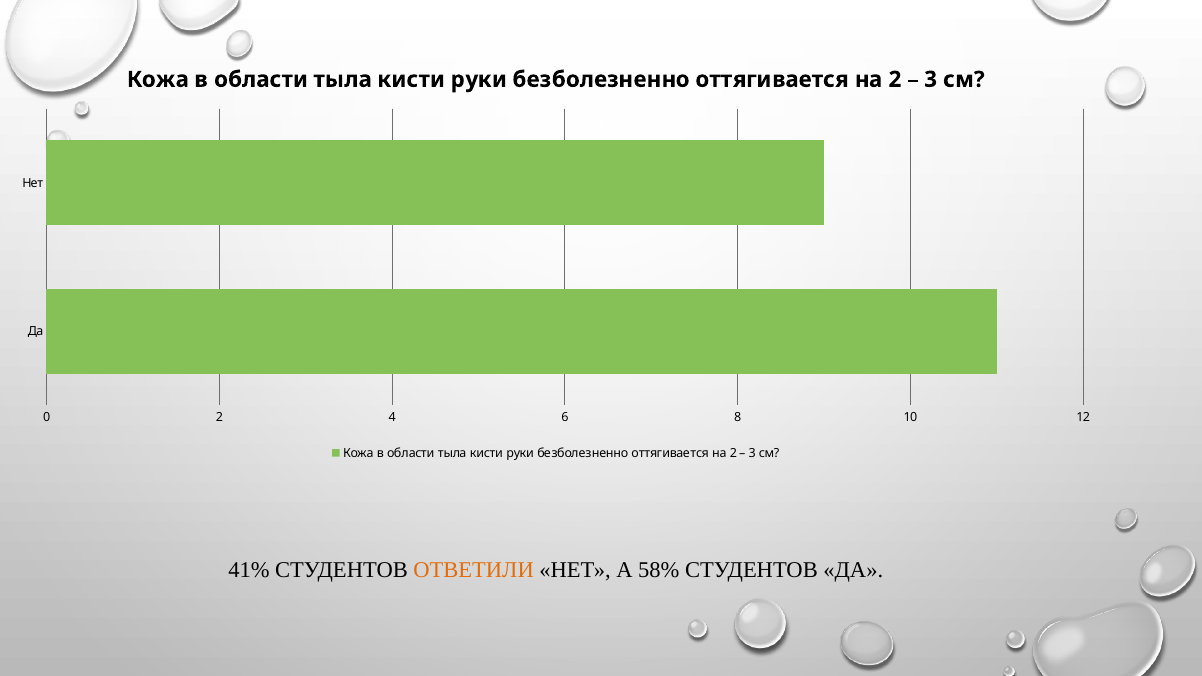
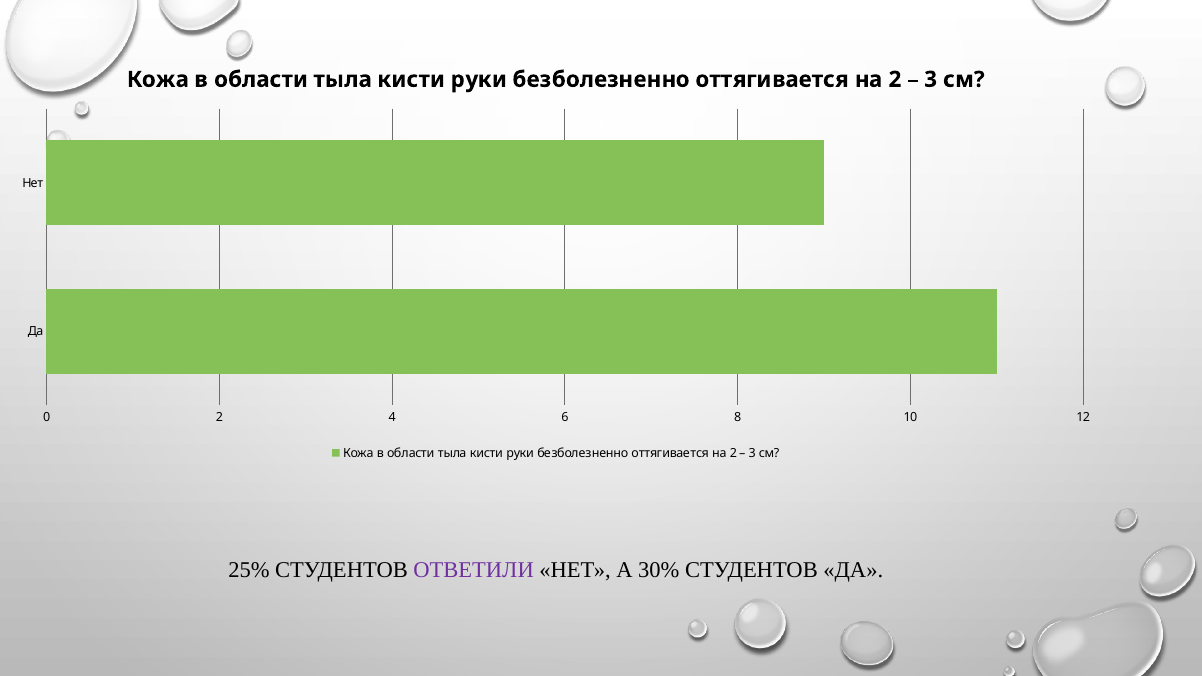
41%: 41% -> 25%
ОТВЕТИЛИ colour: orange -> purple
58%: 58% -> 30%
